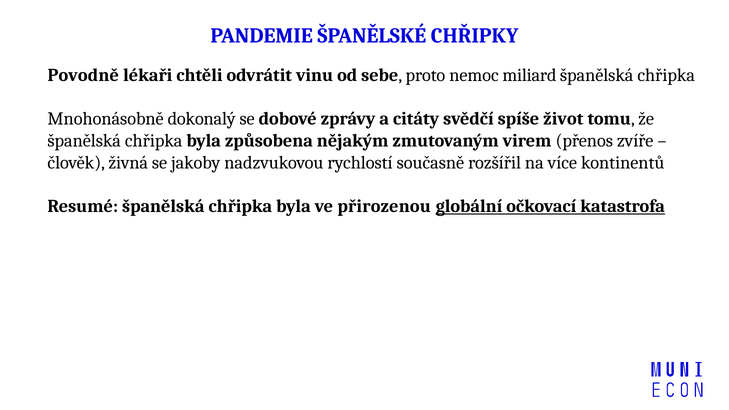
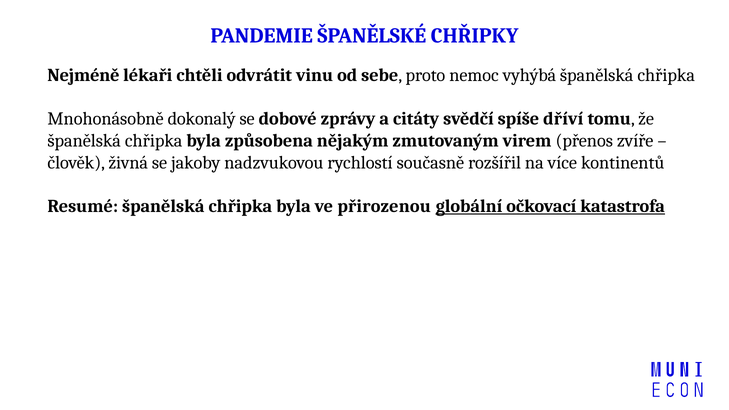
Povodně: Povodně -> Nejméně
miliard: miliard -> vyhýbá
život: život -> dříví
